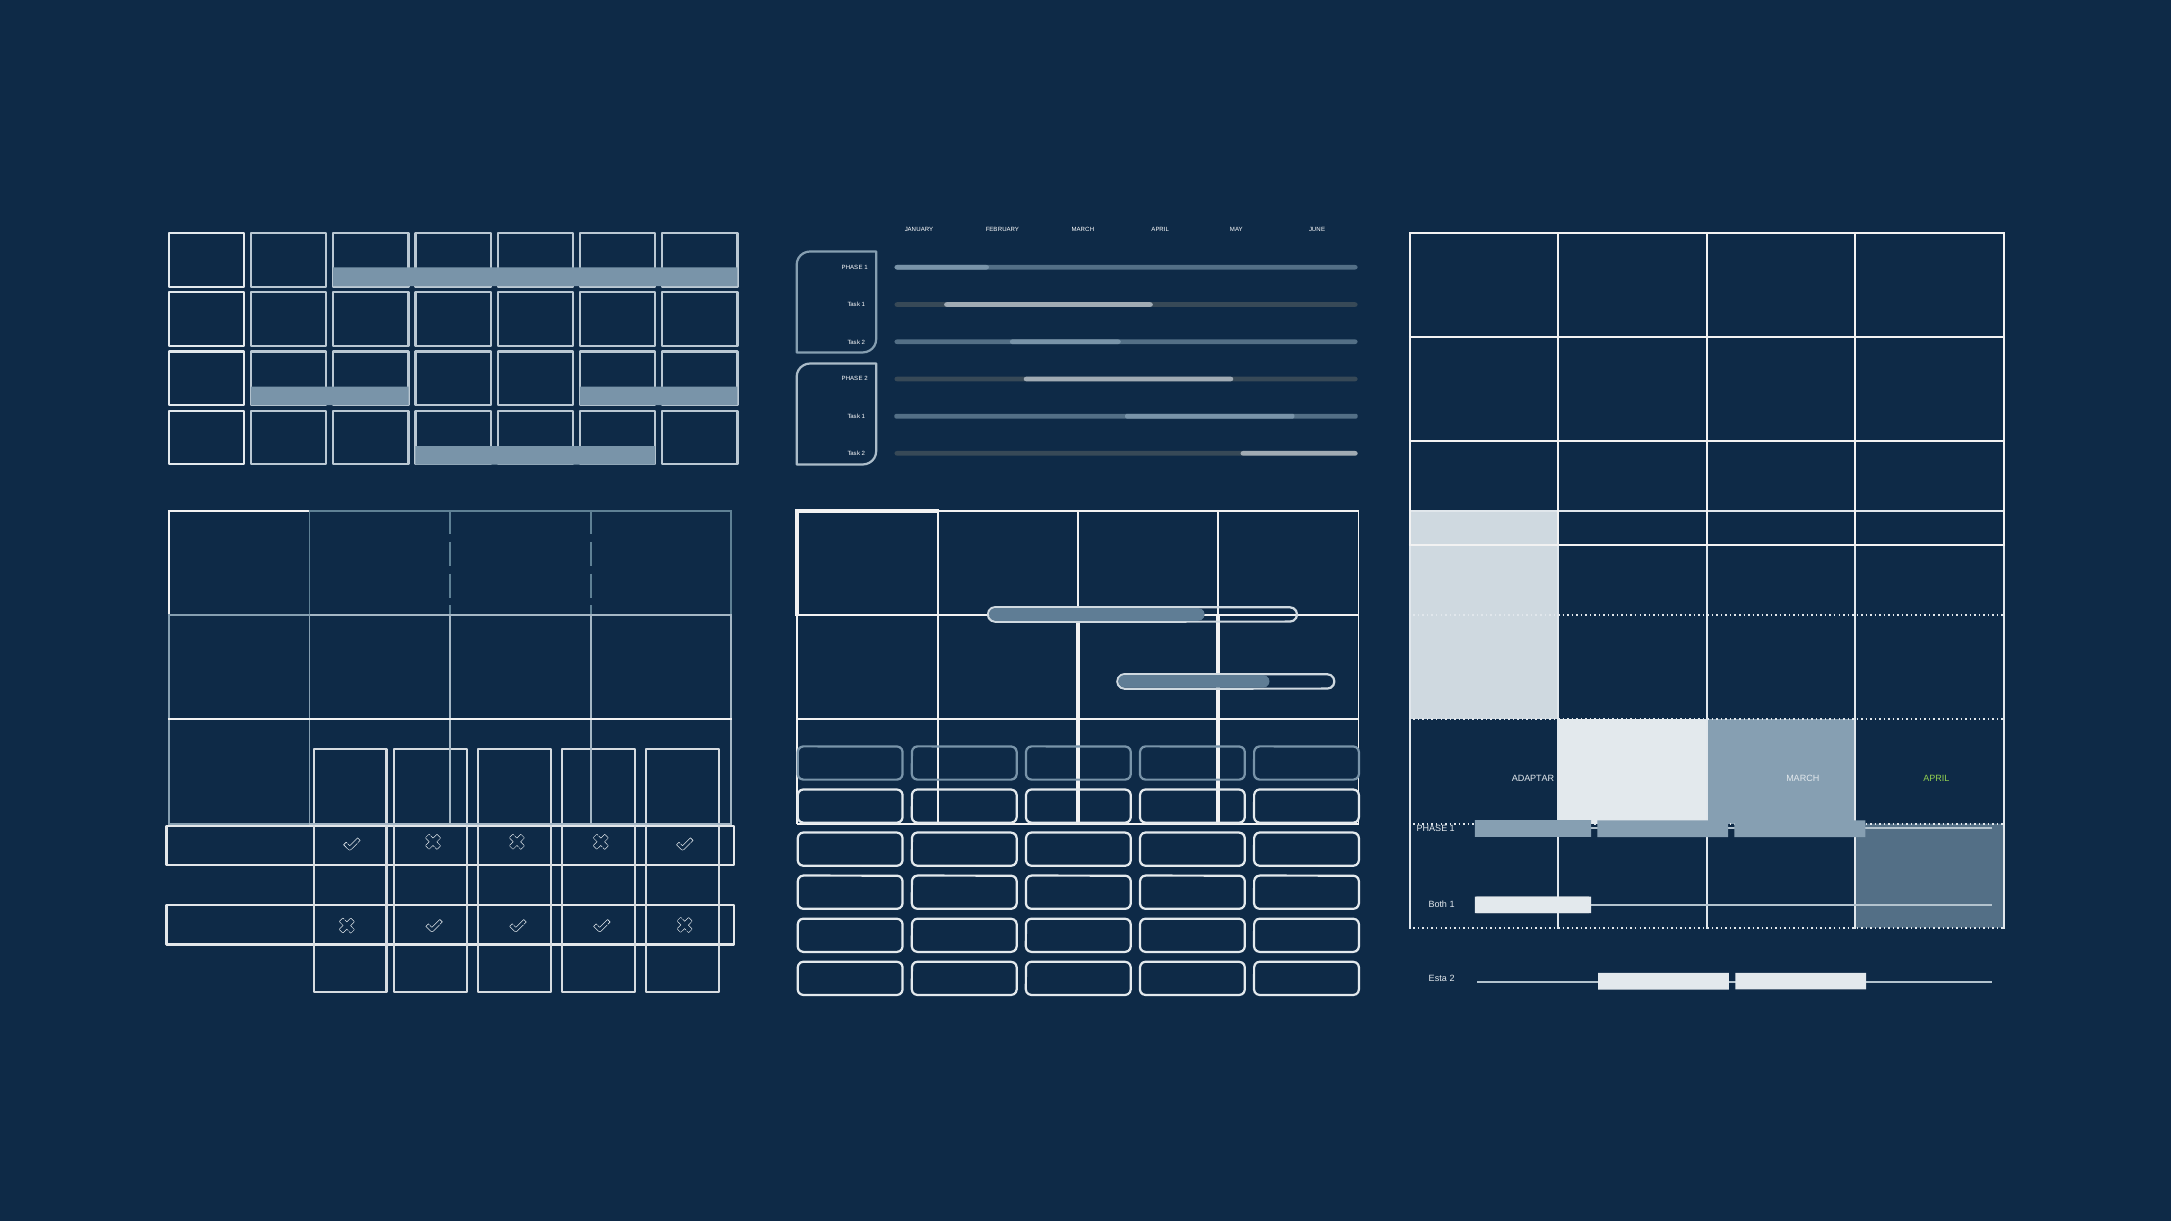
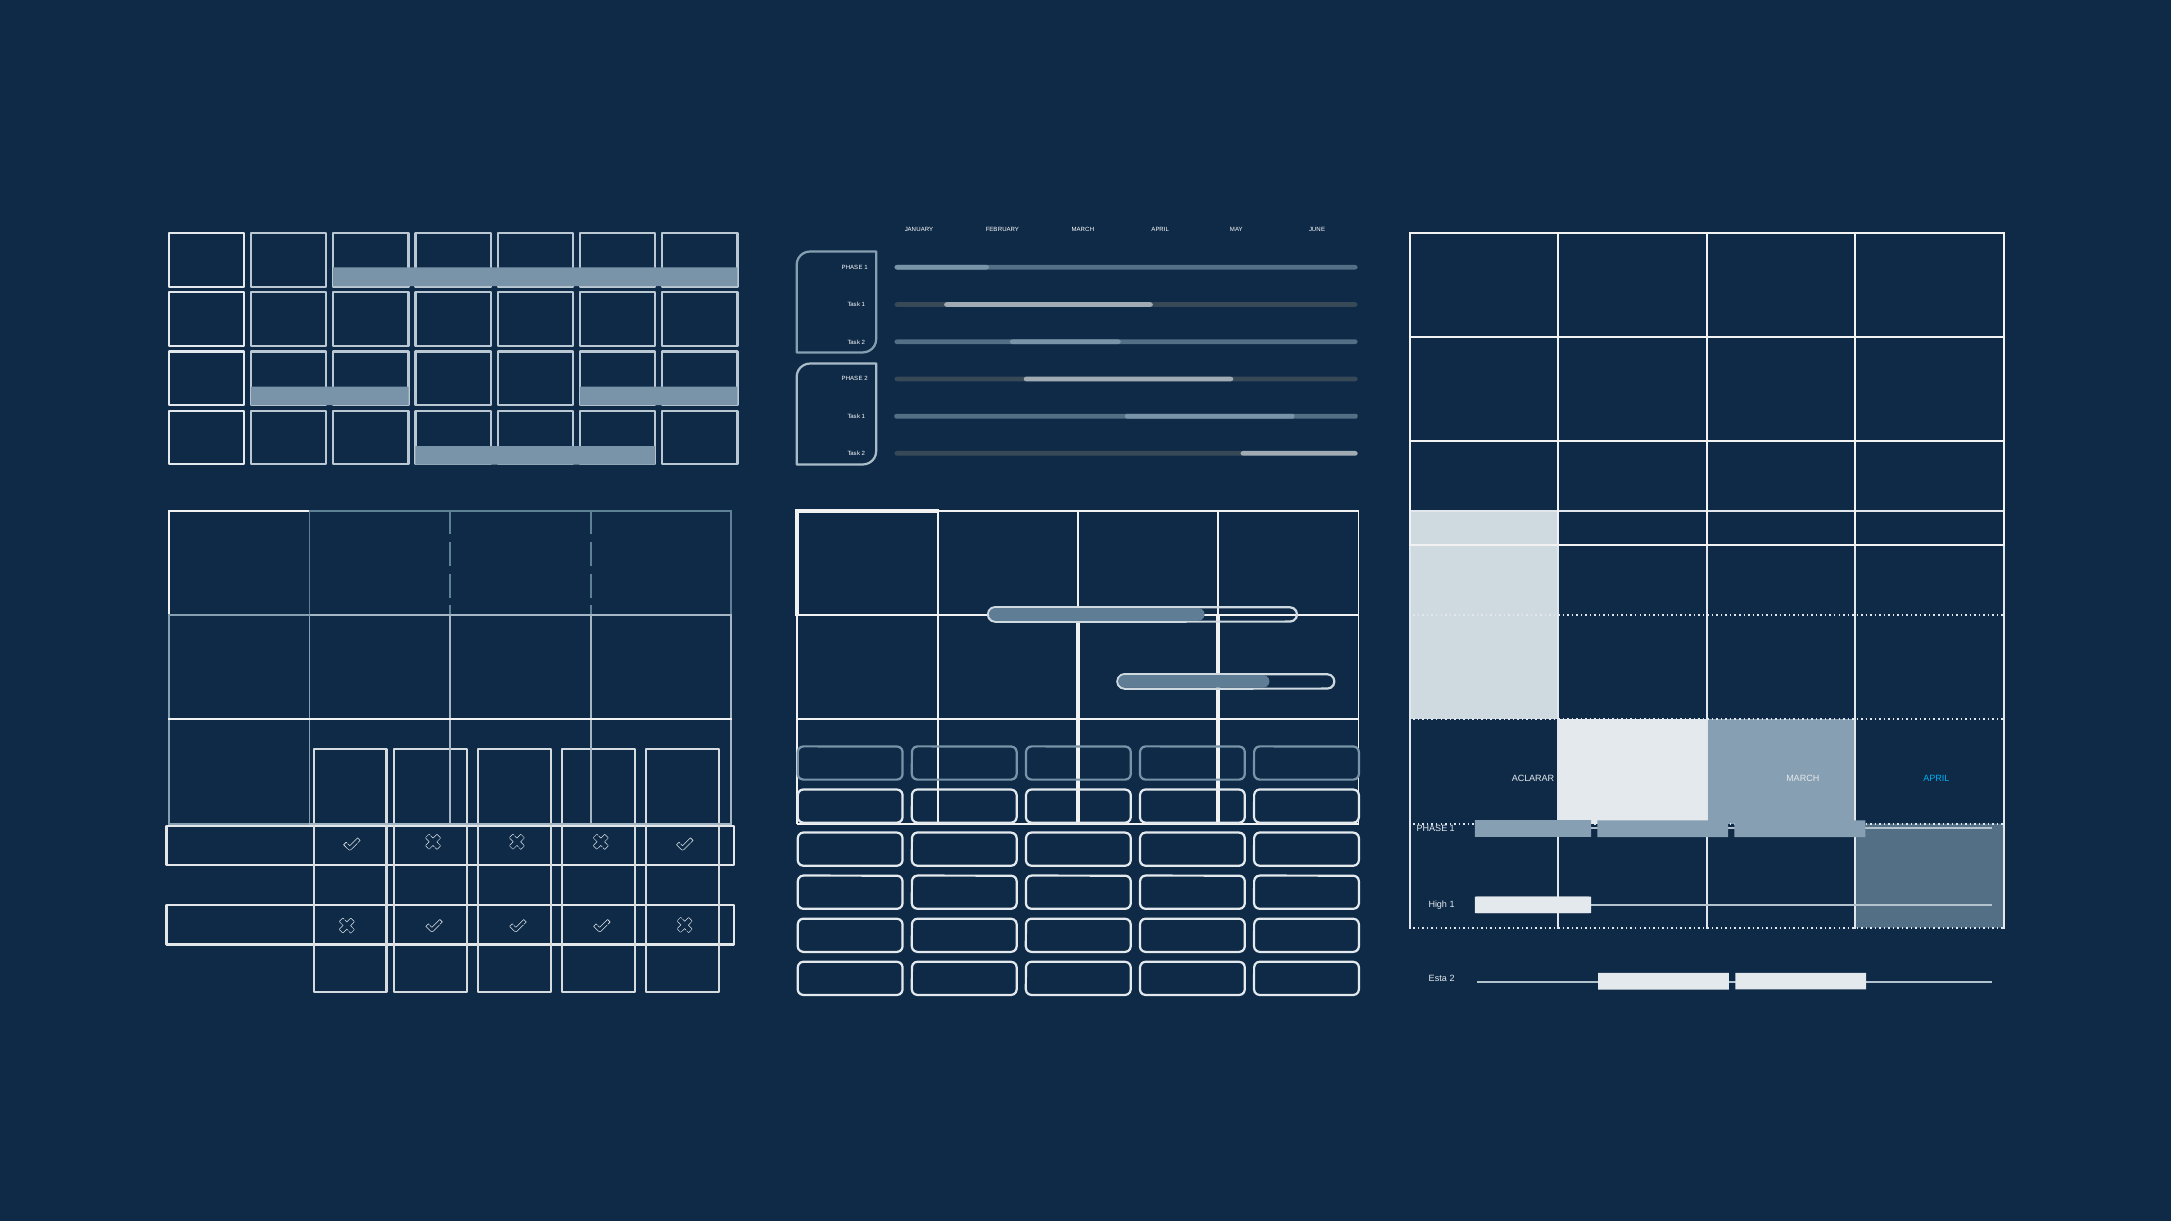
ADAPTAR: ADAPTAR -> ACLARAR
APRIL at (1936, 779) colour: light green -> light blue
Both: Both -> High
